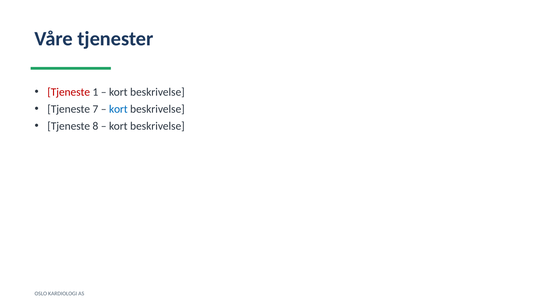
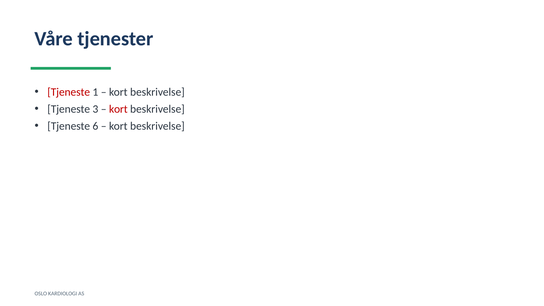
7: 7 -> 3
kort at (118, 109) colour: blue -> red
8: 8 -> 6
